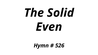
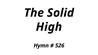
Even: Even -> High
